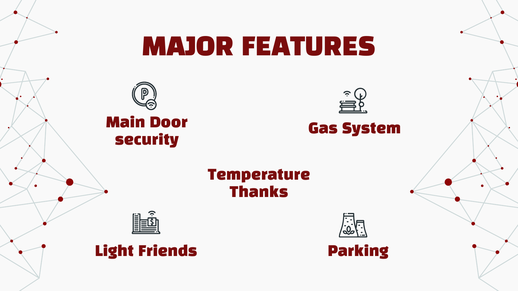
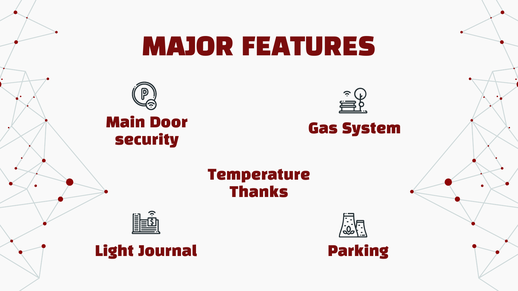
Friends: Friends -> Journal
